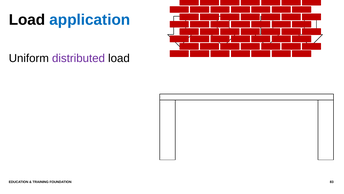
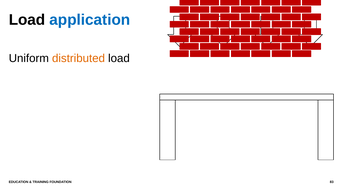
distributed colour: purple -> orange
